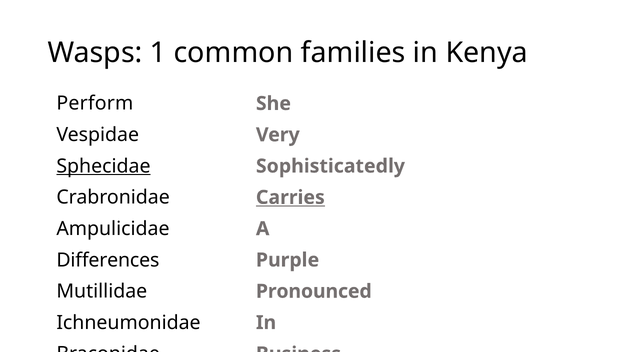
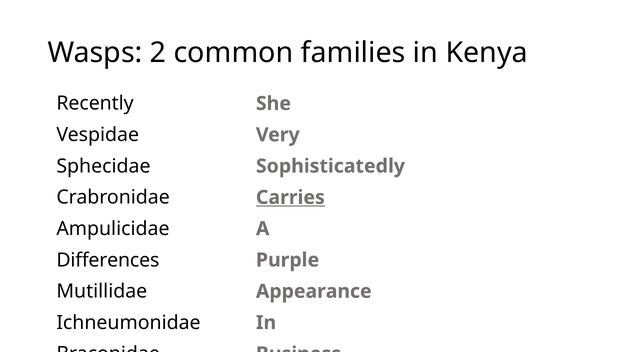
1: 1 -> 2
Perform: Perform -> Recently
Sphecidae underline: present -> none
Pronounced: Pronounced -> Appearance
